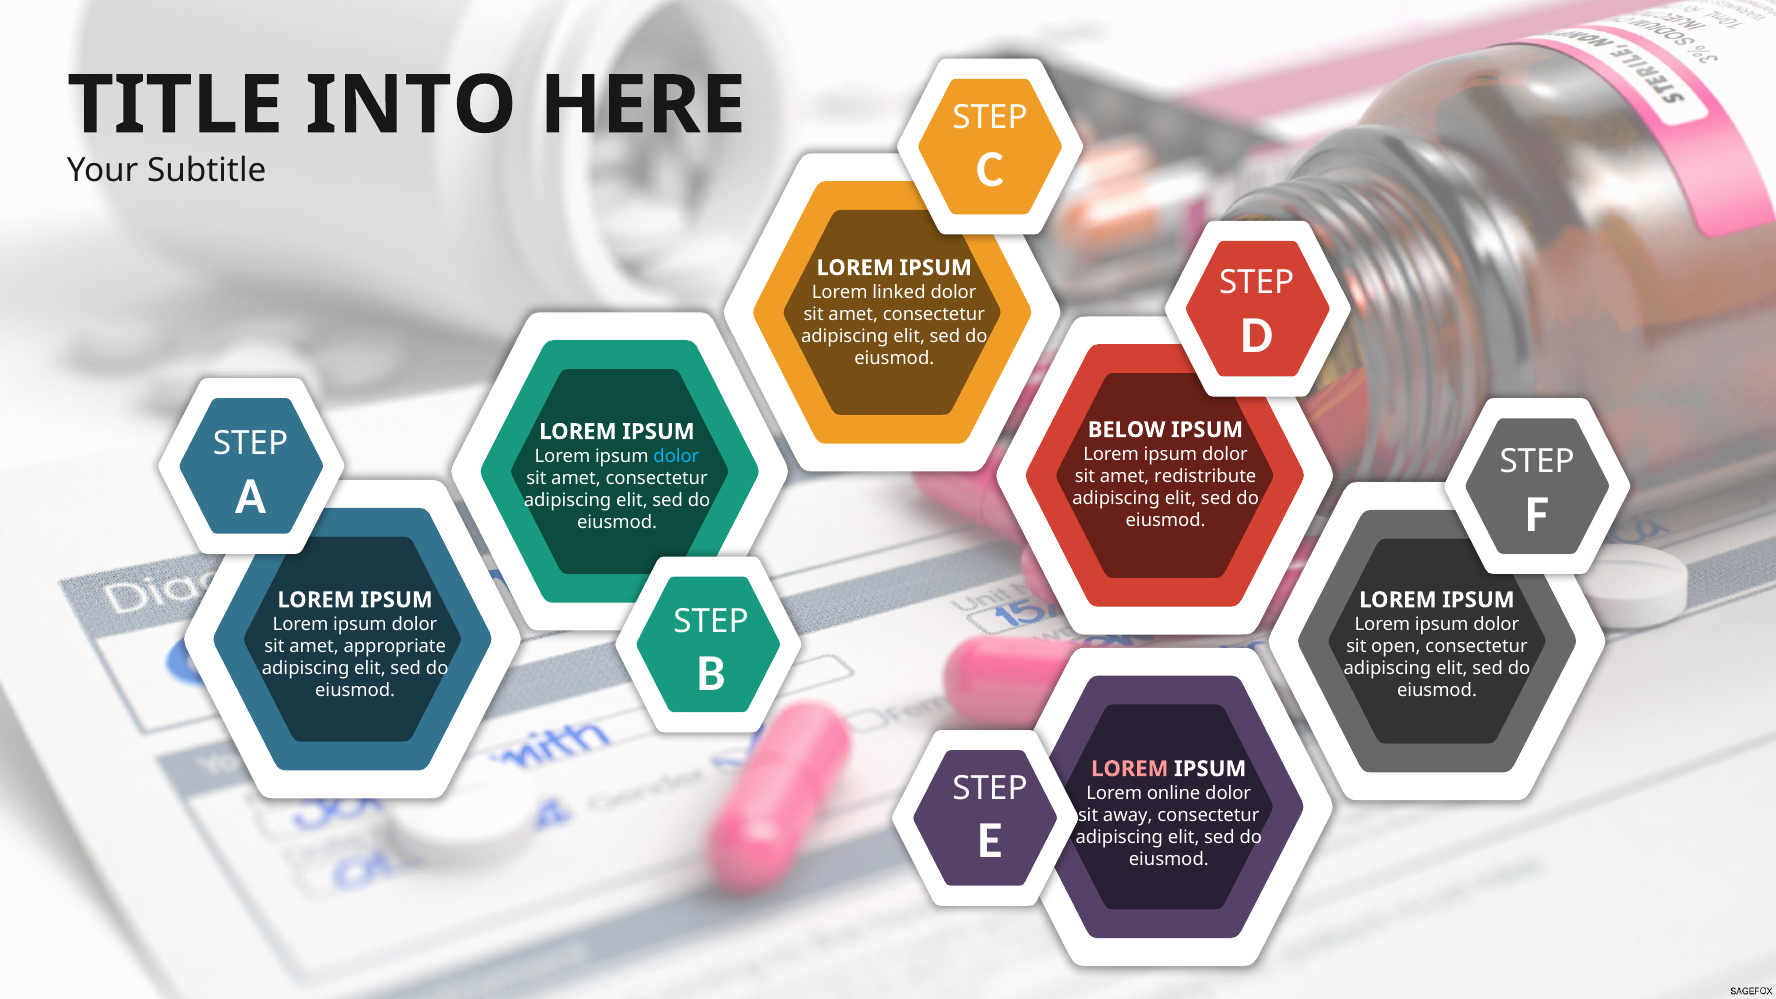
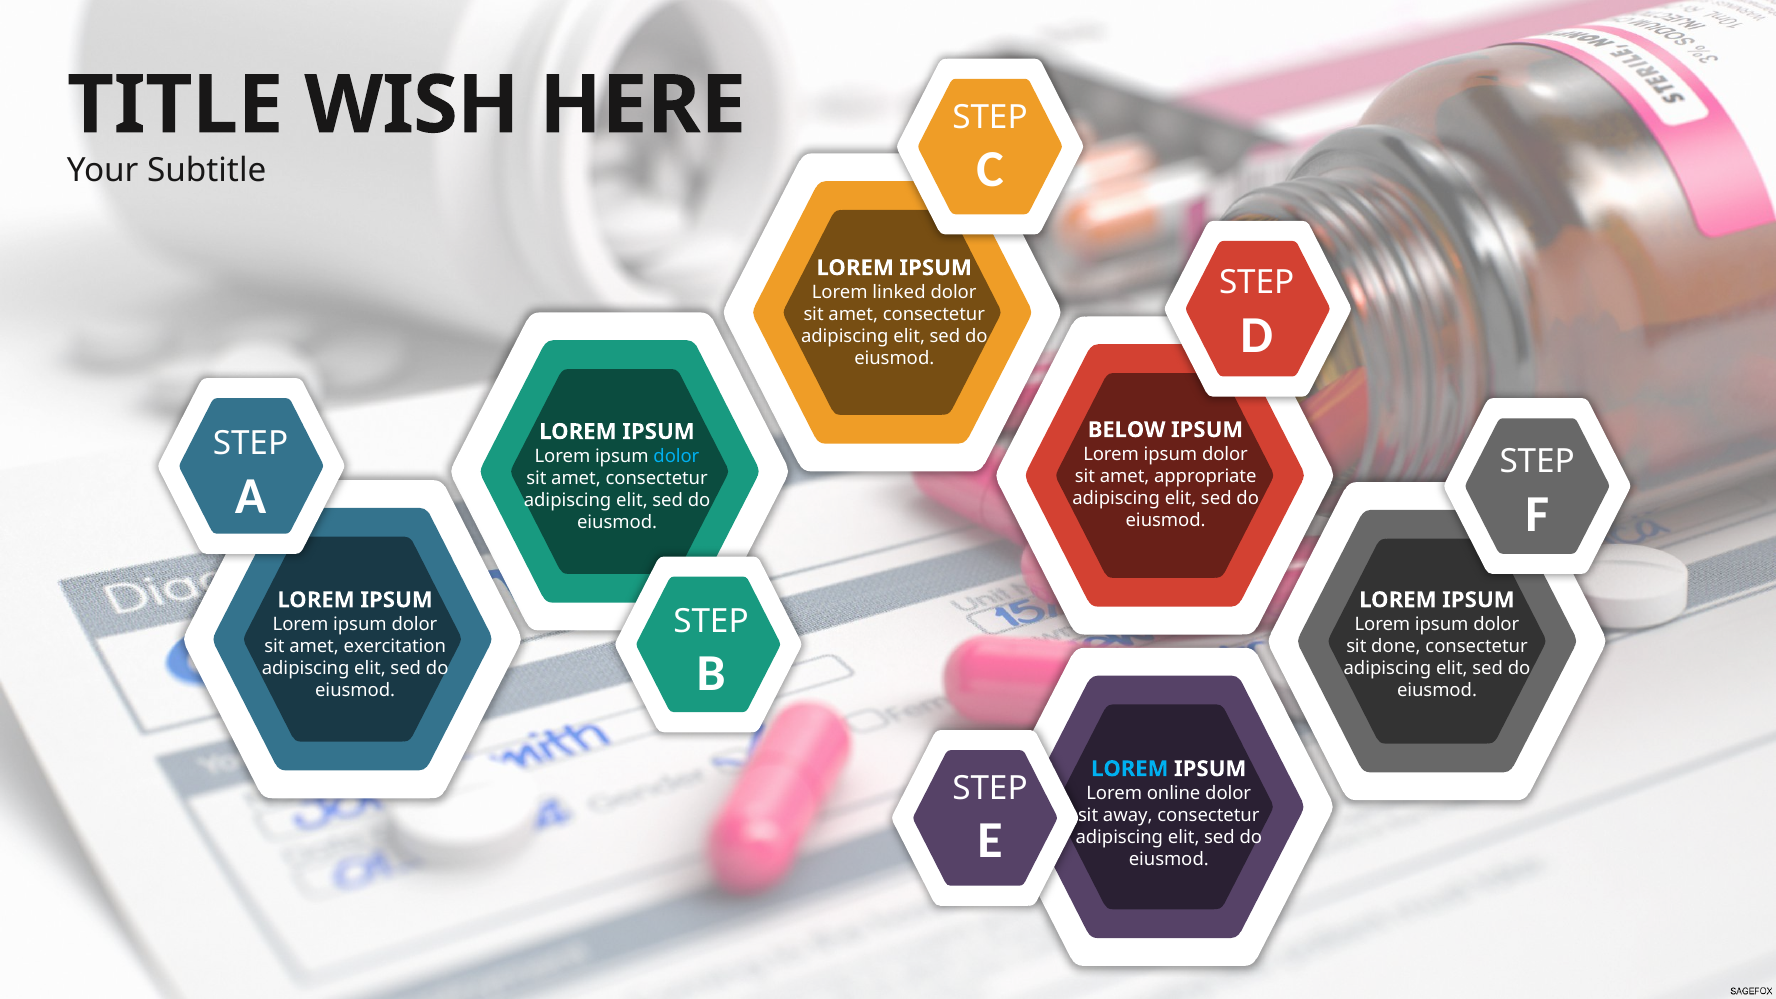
INTO: INTO -> WISH
redistribute: redistribute -> appropriate
open: open -> done
appropriate: appropriate -> exercitation
LOREM at (1130, 769) colour: pink -> light blue
